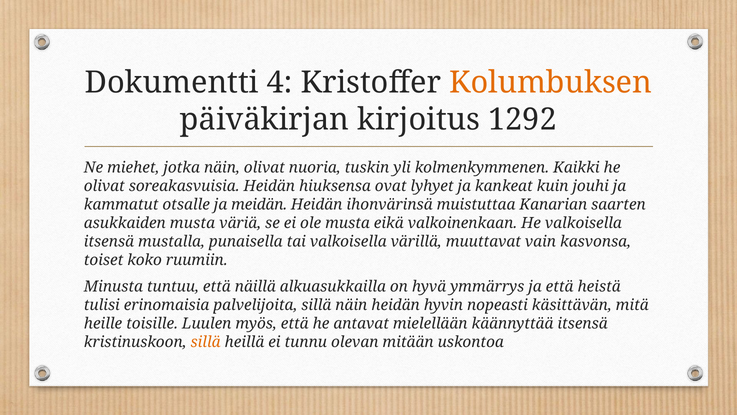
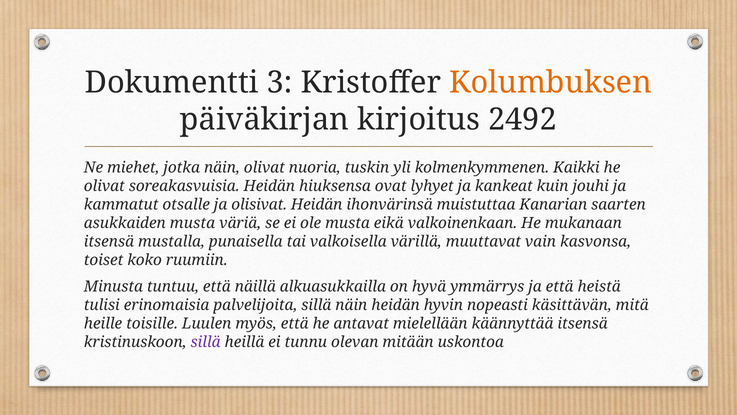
4: 4 -> 3
1292: 1292 -> 2492
meidän: meidän -> olisivat
He valkoisella: valkoisella -> mukanaan
sillä at (206, 342) colour: orange -> purple
